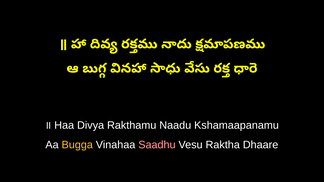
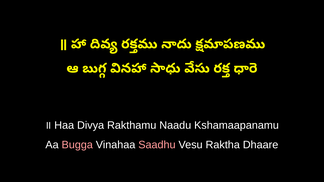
Bugga colour: yellow -> pink
